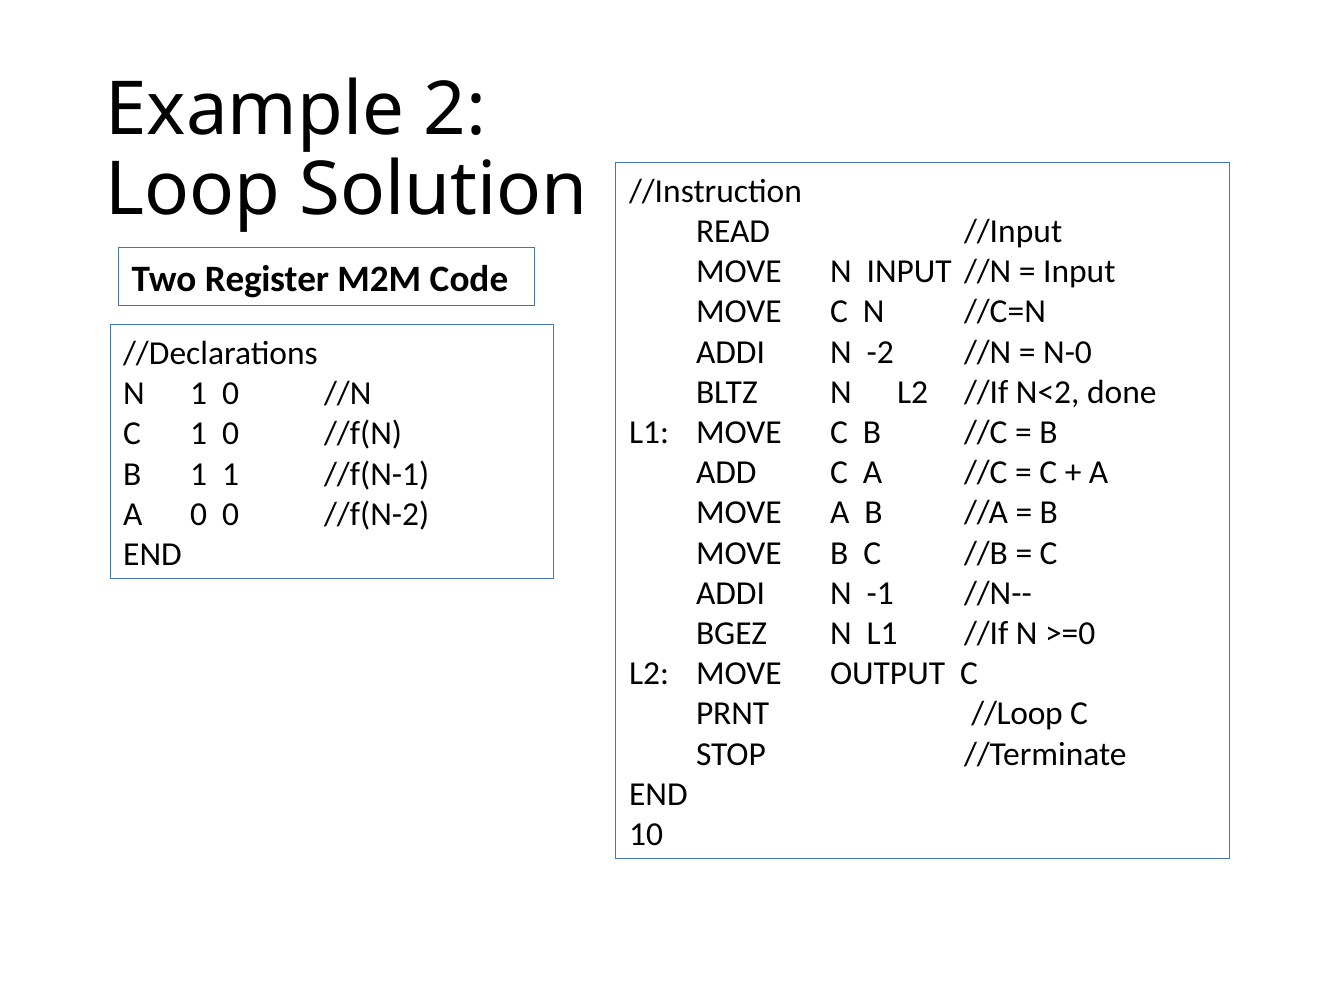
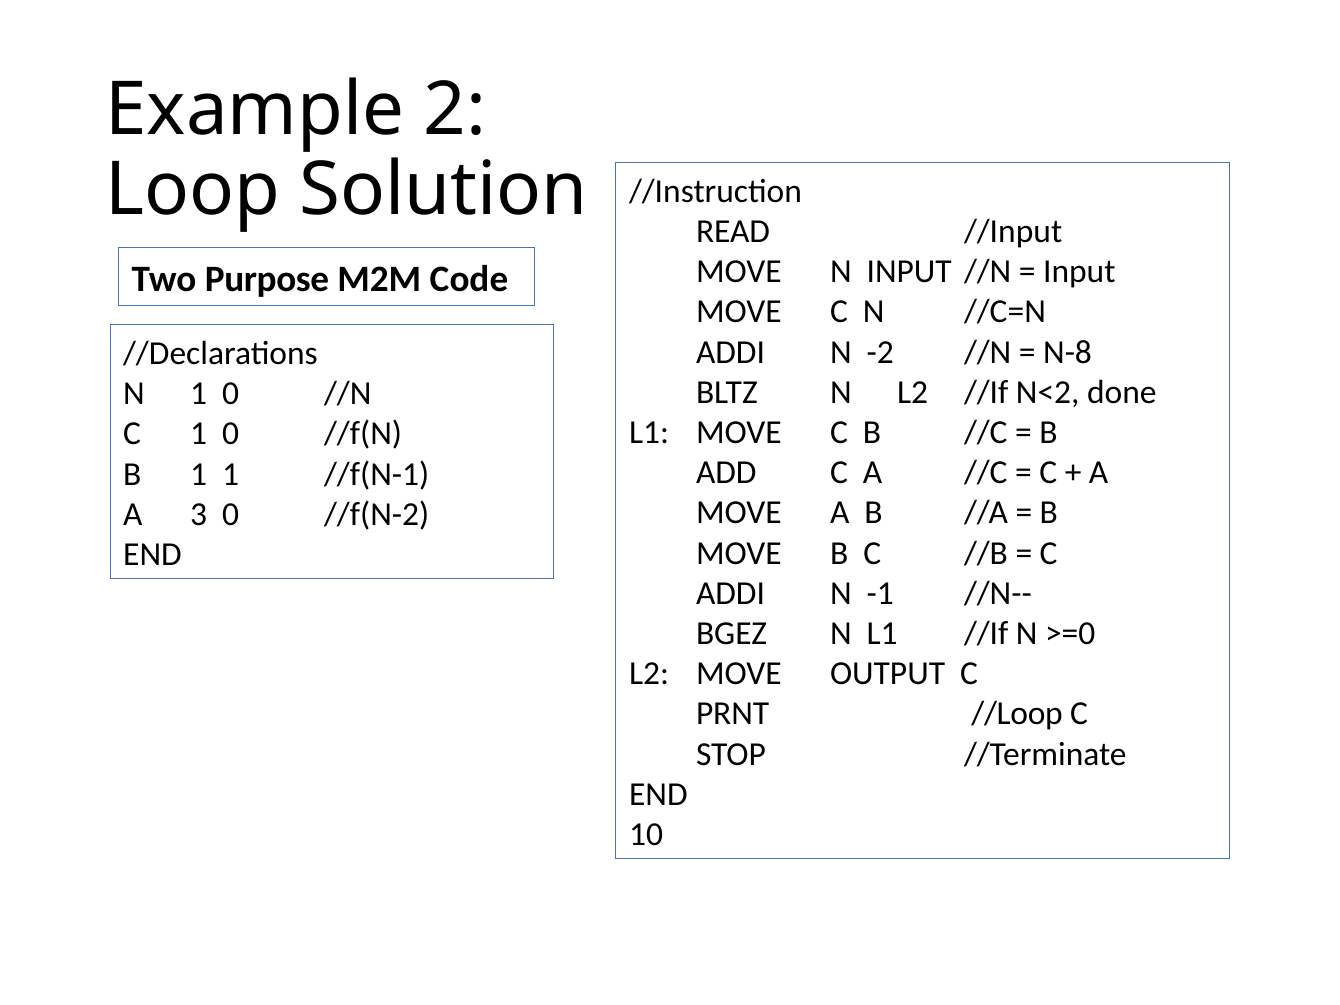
Register: Register -> Purpose
N-0: N-0 -> N-8
A 0: 0 -> 3
